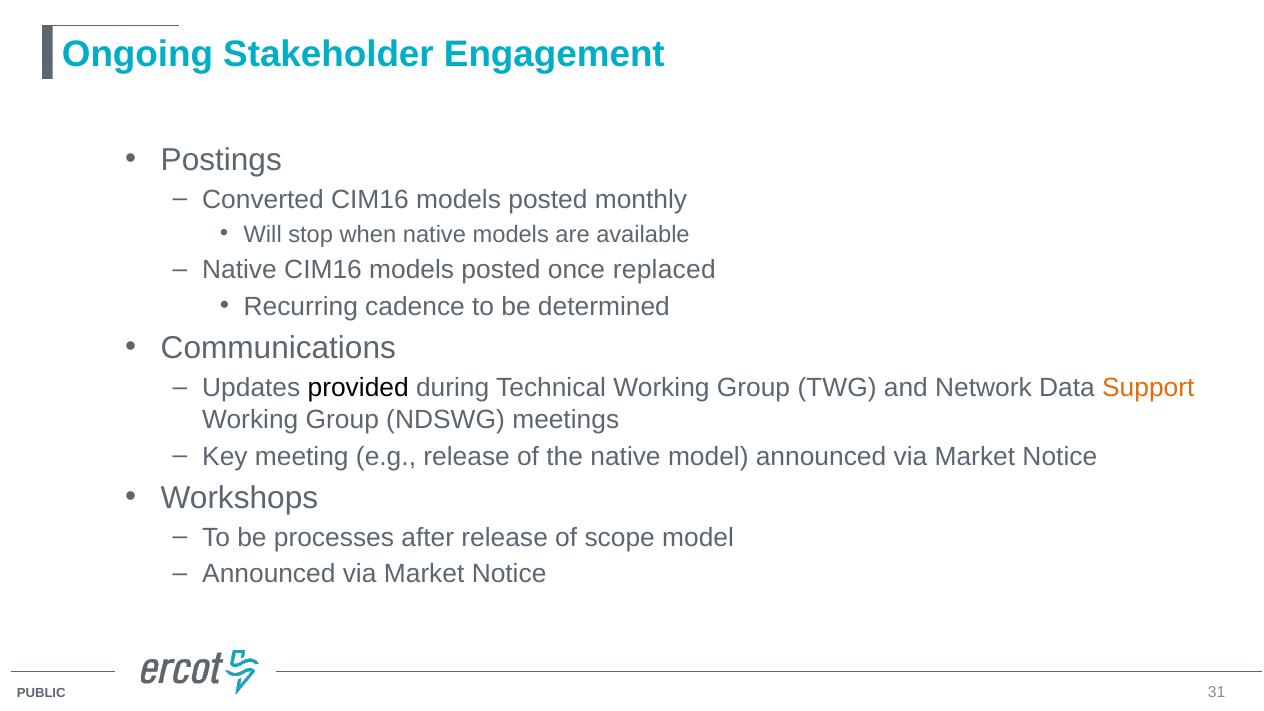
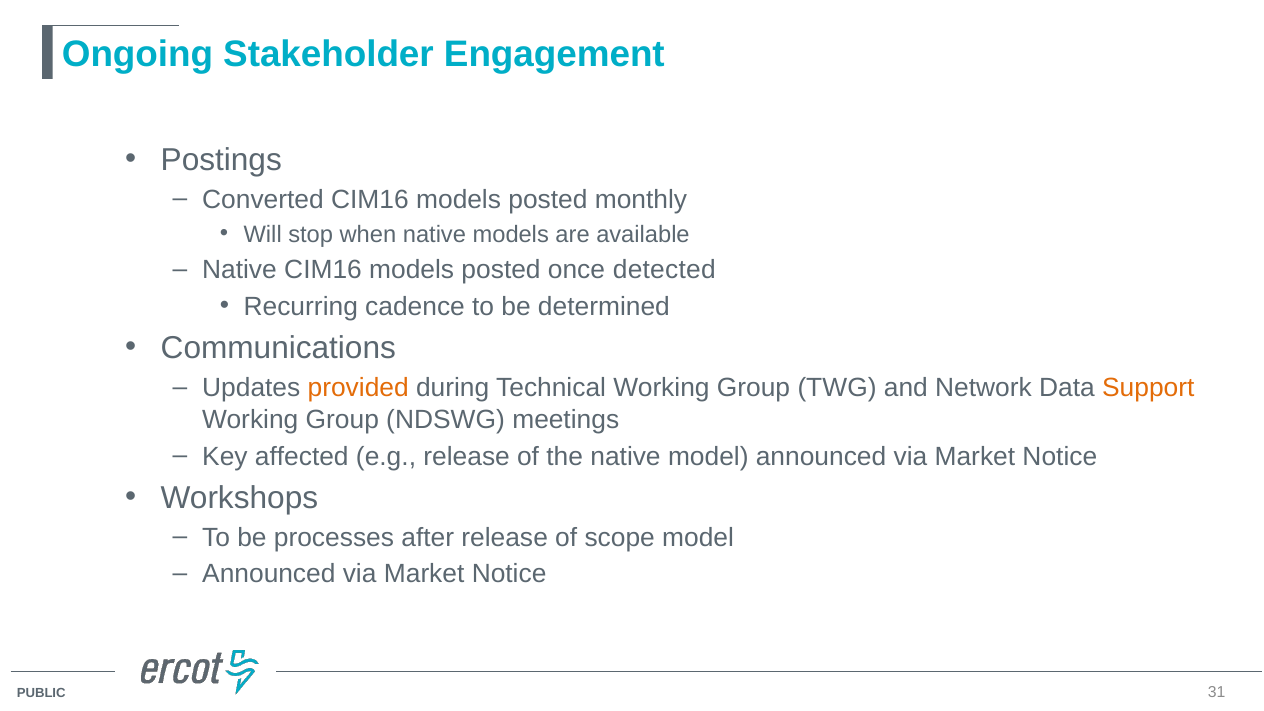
replaced: replaced -> detected
provided colour: black -> orange
meeting: meeting -> affected
